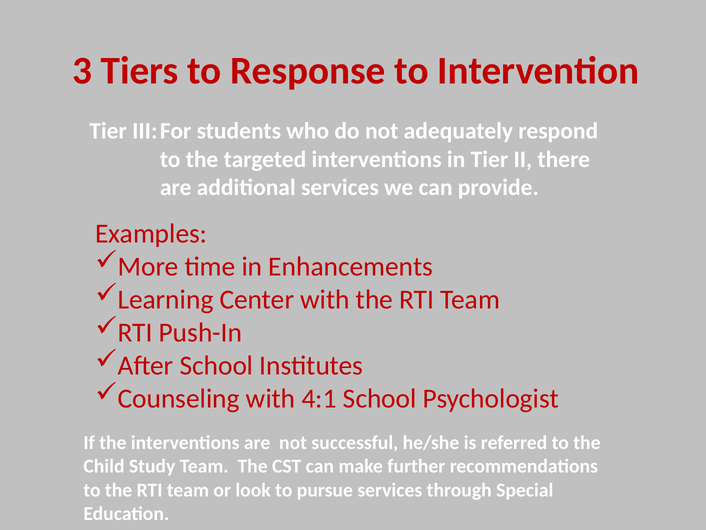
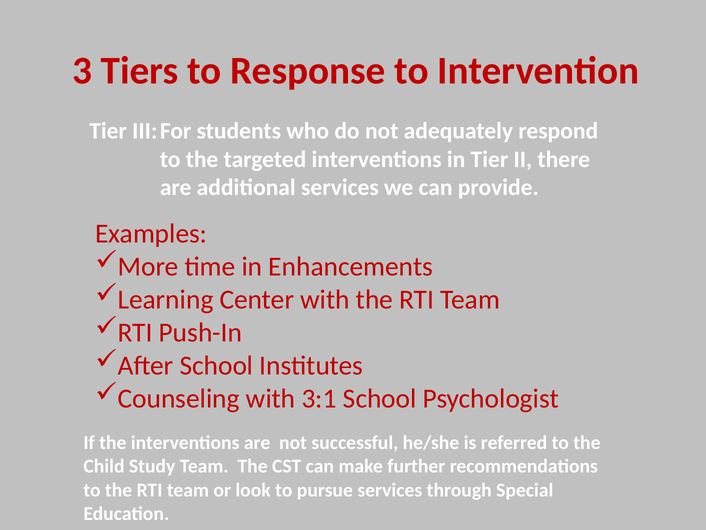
4:1: 4:1 -> 3:1
